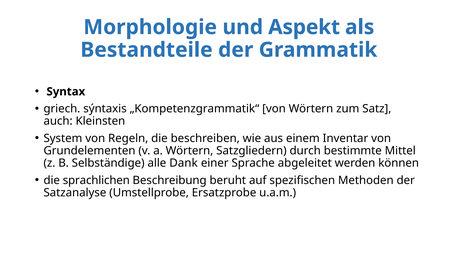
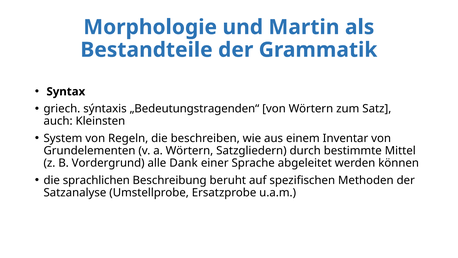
Aspekt: Aspekt -> Martin
„Kompetenzgrammatik“: „Kompetenzgrammatik“ -> „Bedeutungstragenden“
Selbständige: Selbständige -> Vordergrund
